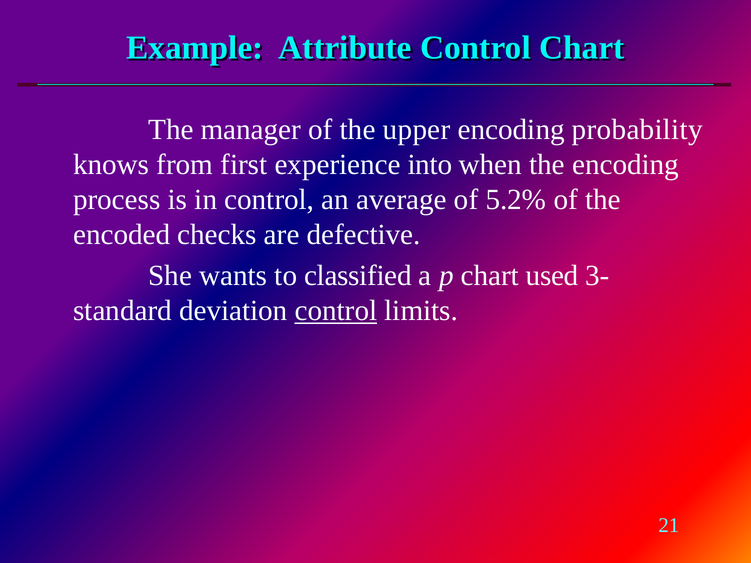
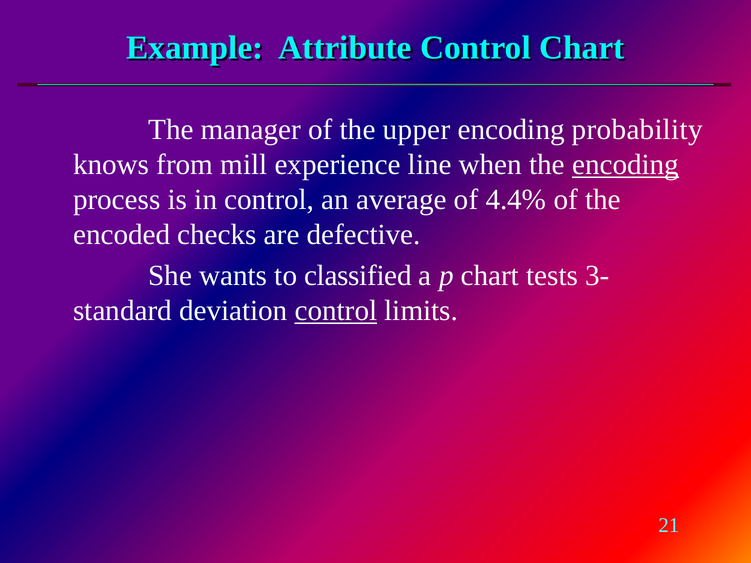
first: first -> mill
into: into -> line
encoding at (626, 165) underline: none -> present
5.2%: 5.2% -> 4.4%
used: used -> tests
